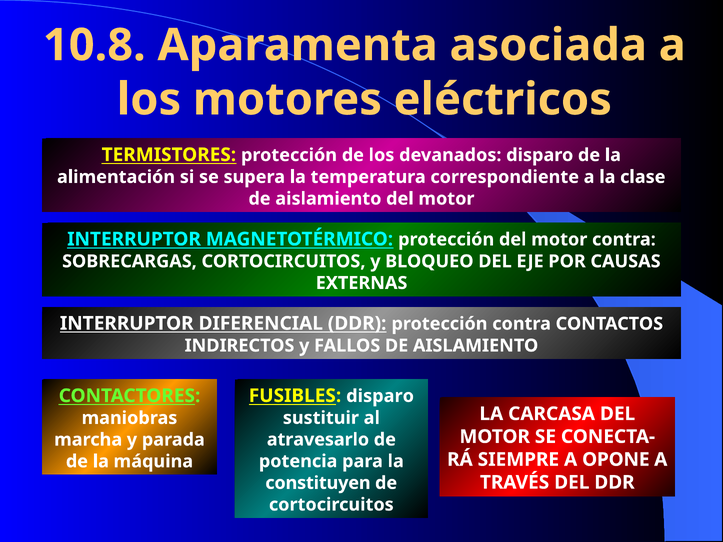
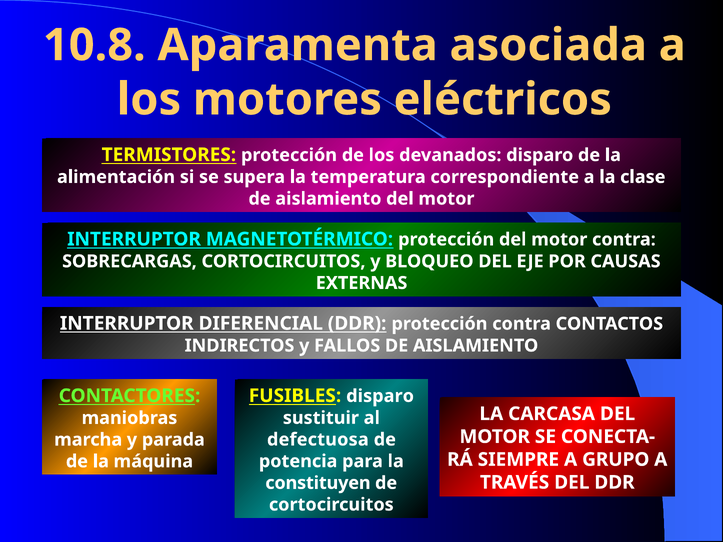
atravesarlo: atravesarlo -> defectuosa
OPONE: OPONE -> GRUPO
